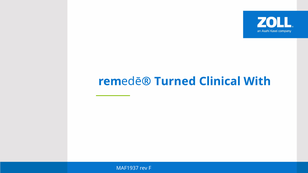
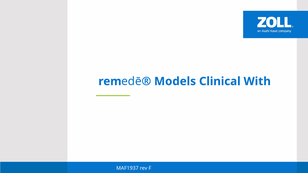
Turned: Turned -> Models
